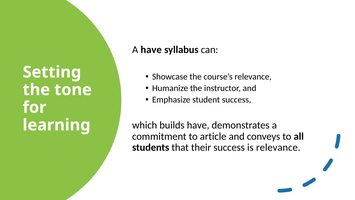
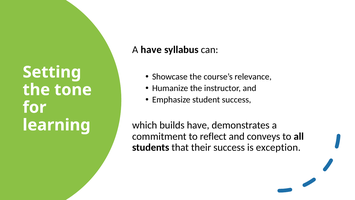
article: article -> reflect
is relevance: relevance -> exception
